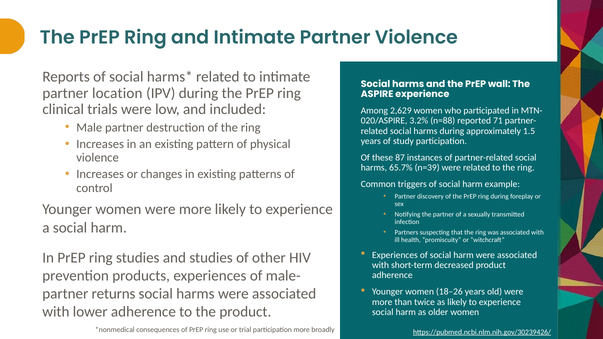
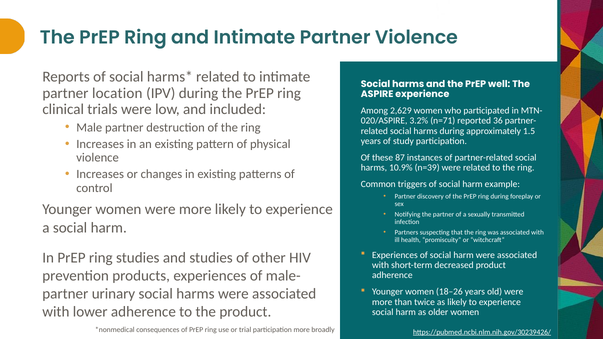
wall: wall -> well
n=88: n=88 -> n=71
71: 71 -> 36
65.7%: 65.7% -> 10.9%
returns: returns -> urinary
